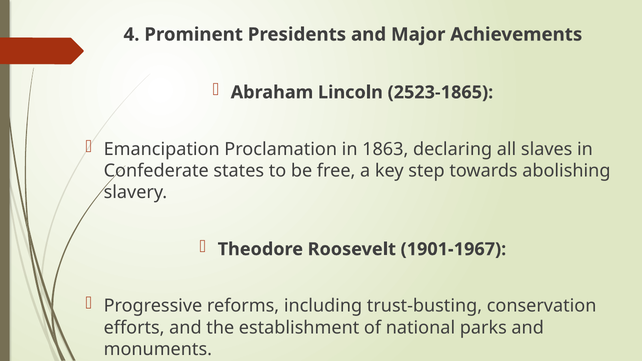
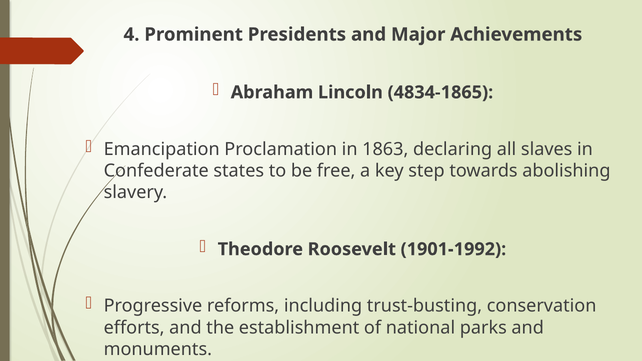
2523-1865: 2523-1865 -> 4834-1865
1901-1967: 1901-1967 -> 1901-1992
